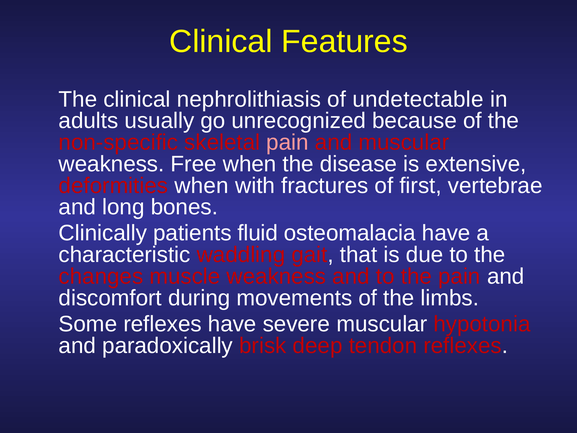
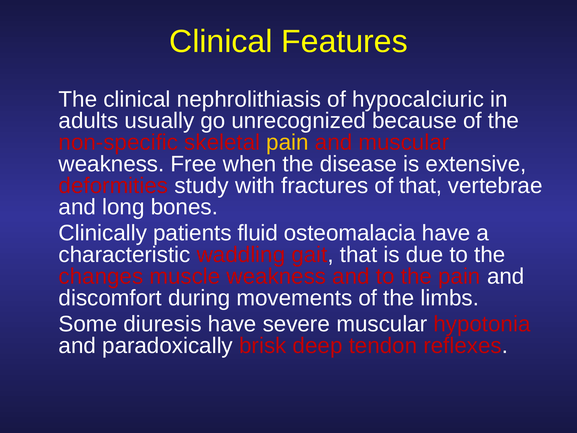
undetectable: undetectable -> hypocalciuric
pain at (288, 142) colour: pink -> yellow
deformities when: when -> study
of first: first -> that
Some reflexes: reflexes -> diuresis
